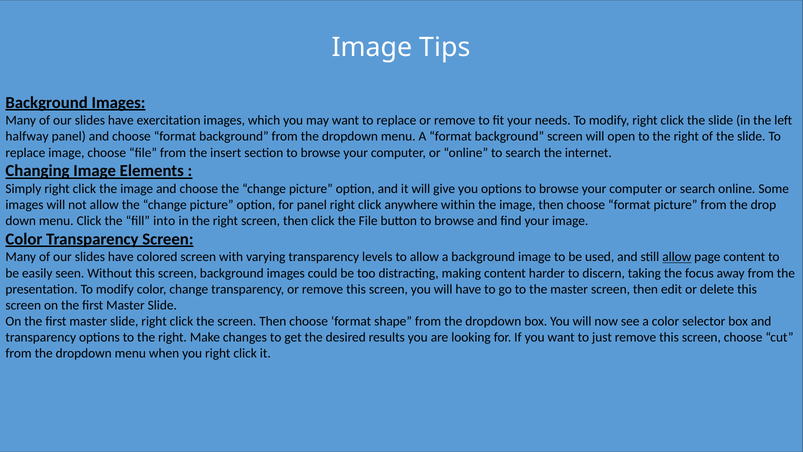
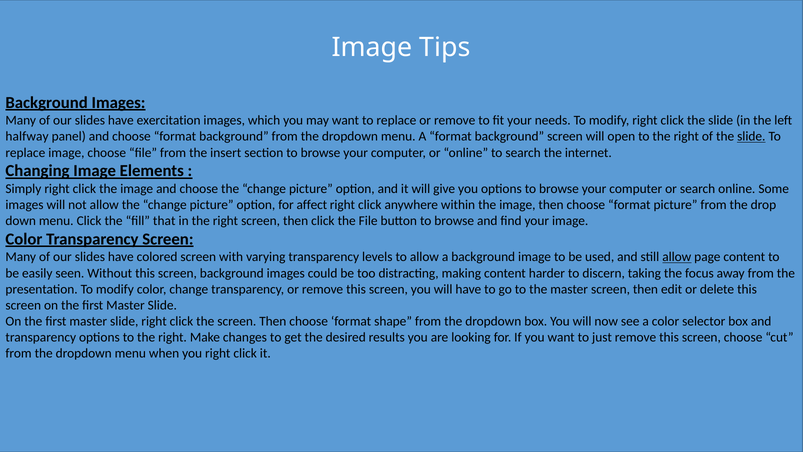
slide at (751, 136) underline: none -> present
for panel: panel -> affect
into: into -> that
